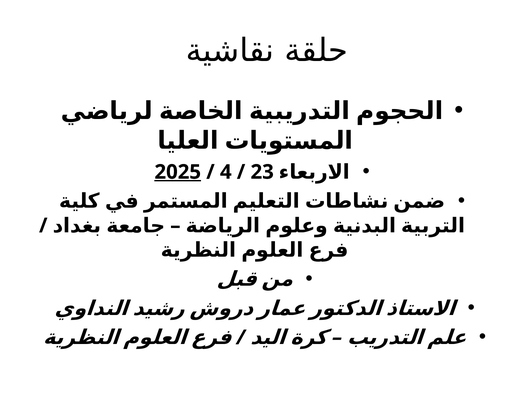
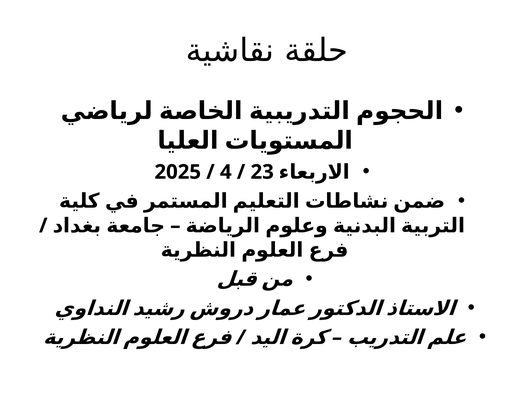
2025 underline: present -> none
